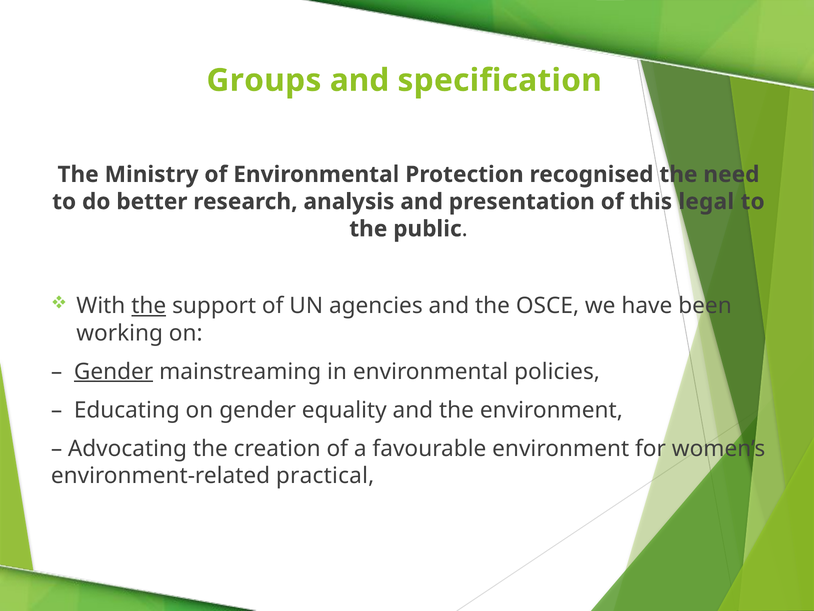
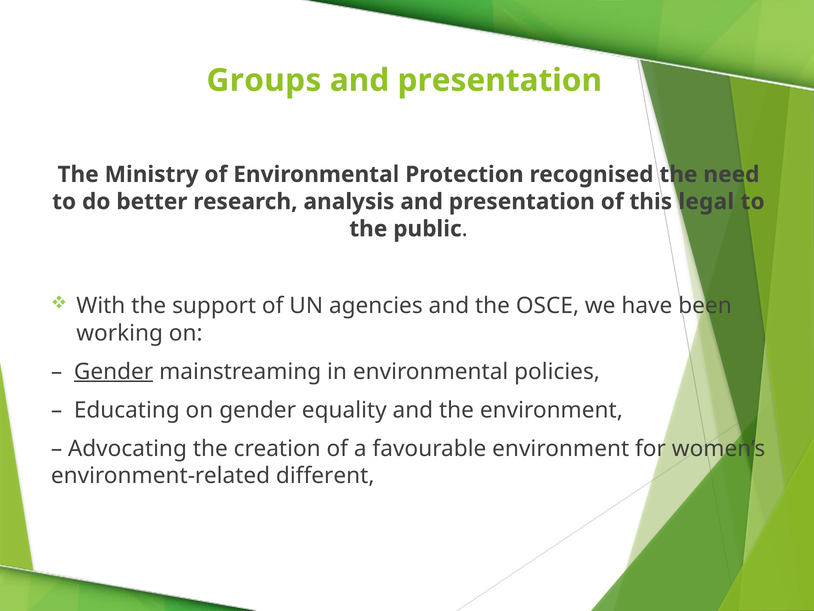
specification at (500, 80): specification -> presentation
the at (149, 306) underline: present -> none
practical: practical -> different
